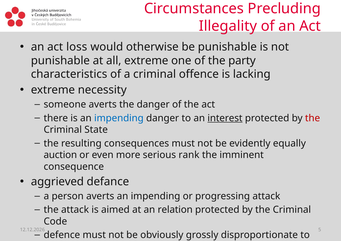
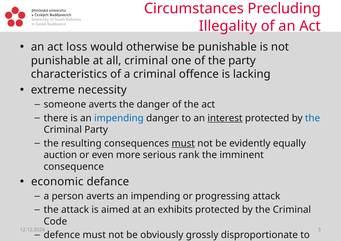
all extreme: extreme -> criminal
the at (313, 118) colour: red -> blue
Criminal State: State -> Party
must at (183, 143) underline: none -> present
aggrieved: aggrieved -> economic
relation: relation -> exhibits
